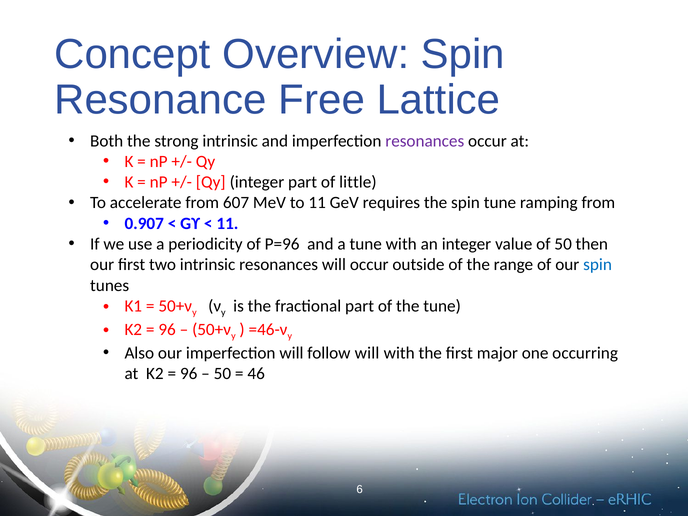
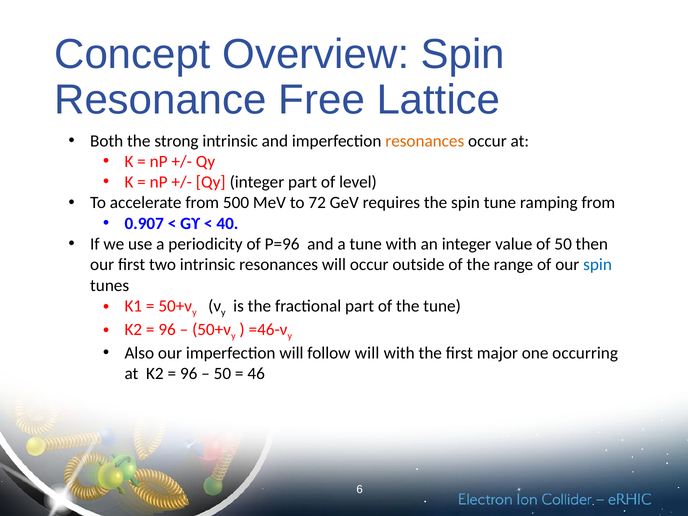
resonances at (425, 141) colour: purple -> orange
little: little -> level
607: 607 -> 500
to 11: 11 -> 72
11 at (227, 223): 11 -> 40
